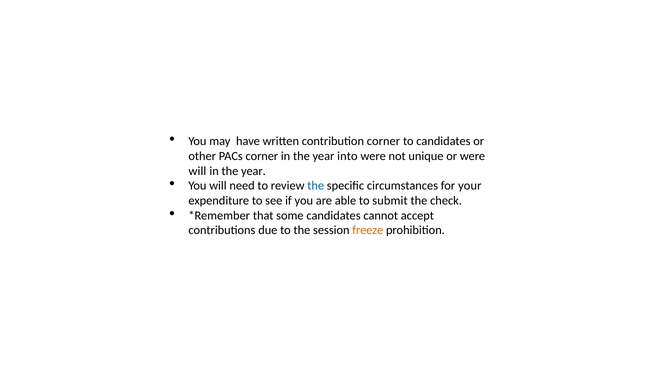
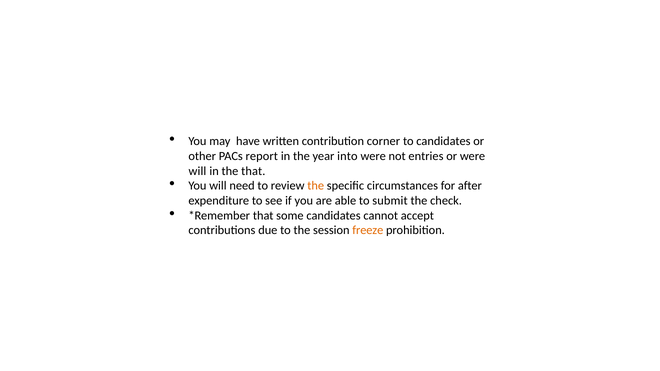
PACs corner: corner -> report
unique: unique -> entries
year at (253, 171): year -> that
the at (316, 186) colour: blue -> orange
your: your -> after
